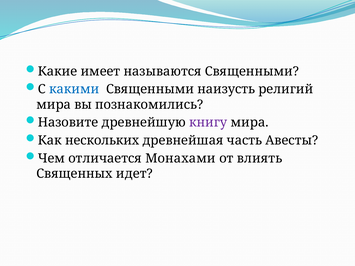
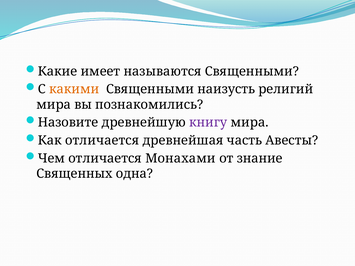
какими colour: blue -> orange
Как нескольких: нескольких -> отличается
влиять: влиять -> знание
идет: идет -> одна
